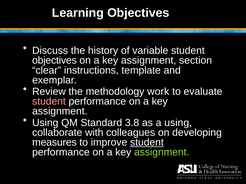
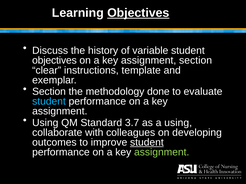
Objectives at (138, 13) underline: none -> present
Review at (49, 92): Review -> Section
work: work -> done
student at (49, 102) colour: pink -> light blue
3.8: 3.8 -> 3.7
measures: measures -> outcomes
